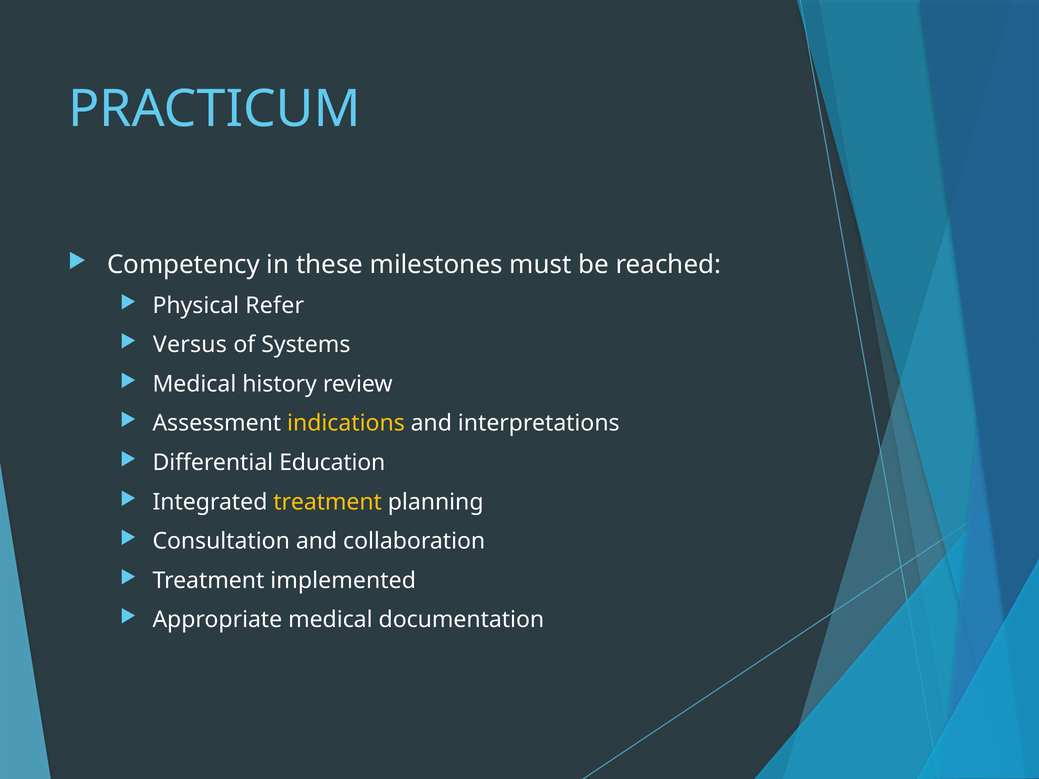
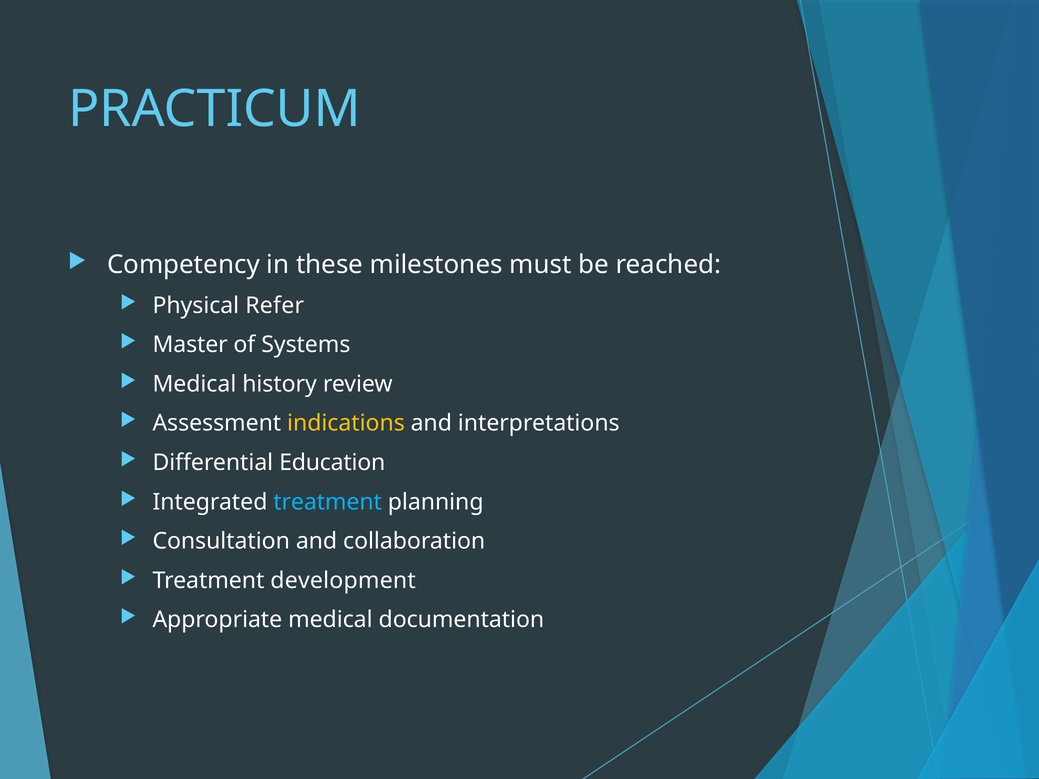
Versus: Versus -> Master
treatment at (328, 502) colour: yellow -> light blue
implemented: implemented -> development
